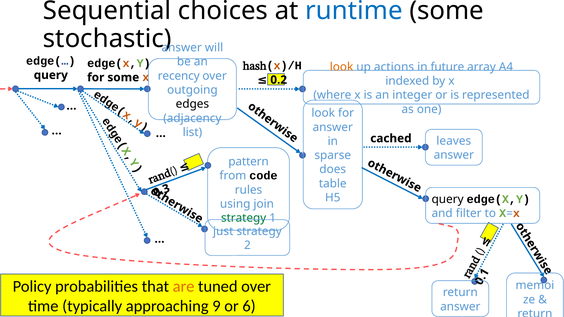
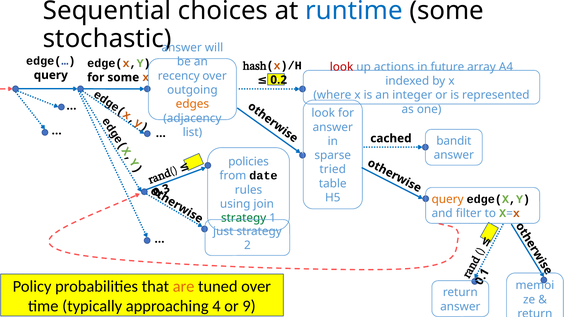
look at (342, 67) colour: orange -> red
edges colour: black -> orange
leaves: leaves -> bandit
pattern: pattern -> policies
does: does -> tried
code: code -> date
query at (448, 199) colour: black -> orange
9: 9 -> 4
6: 6 -> 9
